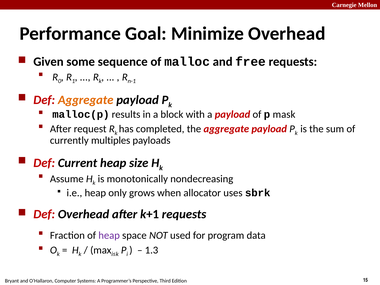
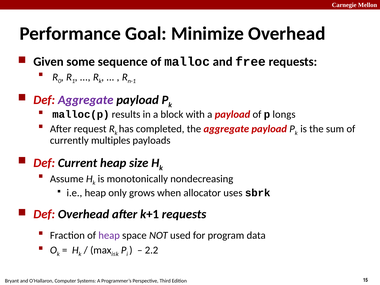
Aggregate at (86, 100) colour: orange -> purple
mask: mask -> longs
1.3: 1.3 -> 2.2
